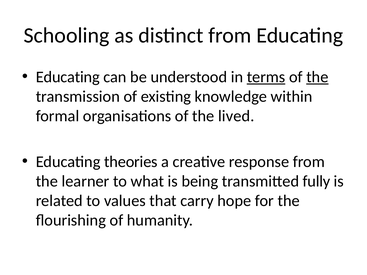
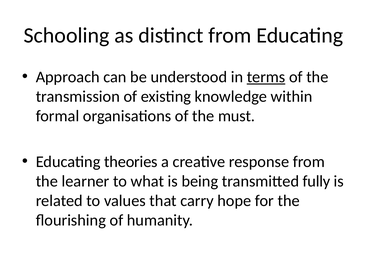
Educating at (68, 77): Educating -> Approach
the at (317, 77) underline: present -> none
lived: lived -> must
